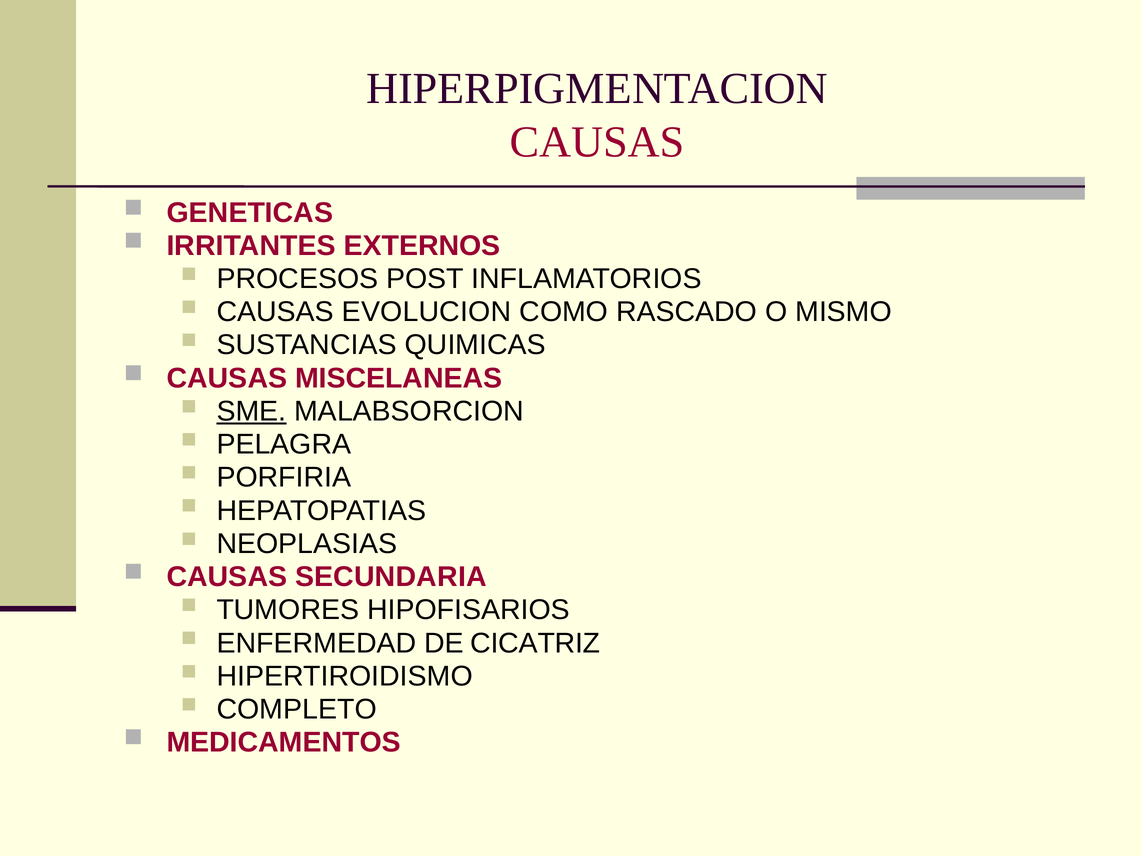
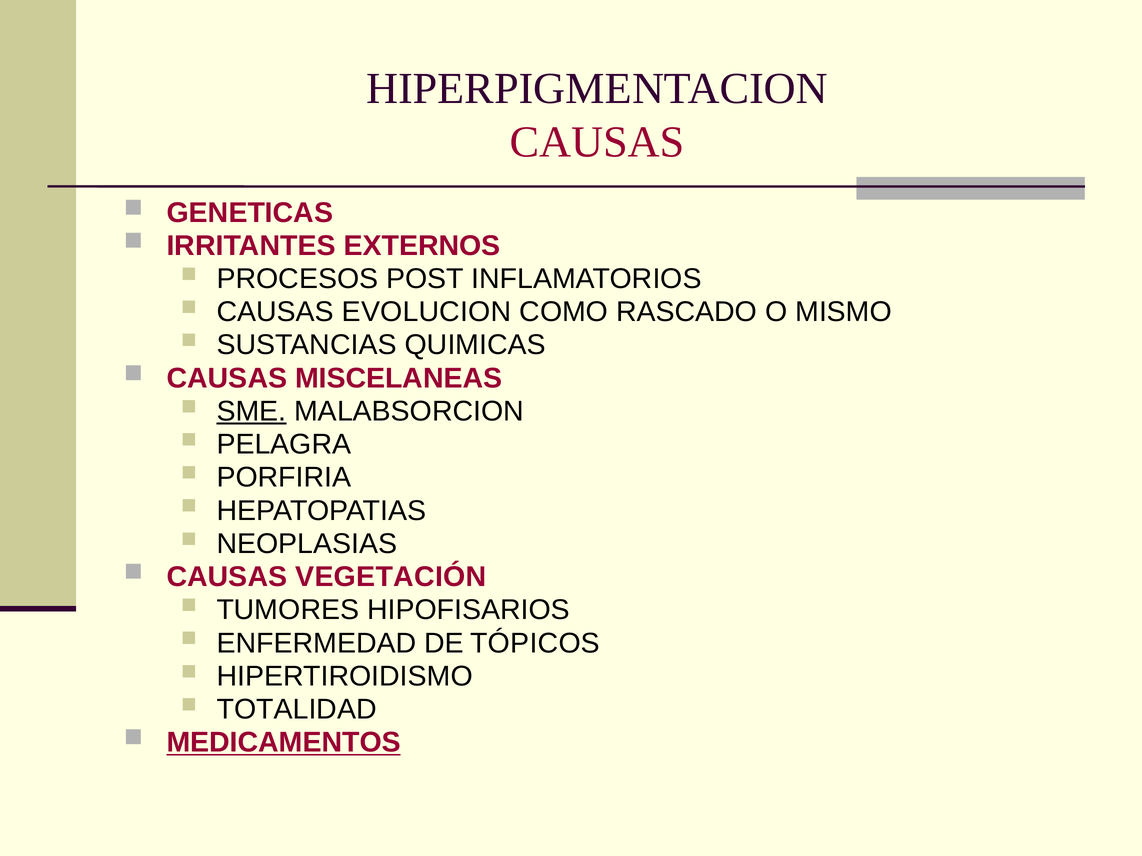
SECUNDARIA: SECUNDARIA -> VEGETACIÓN
CICATRIZ: CICATRIZ -> TÓPICOS
COMPLETO: COMPLETO -> TOTALIDAD
MEDICAMENTOS underline: none -> present
